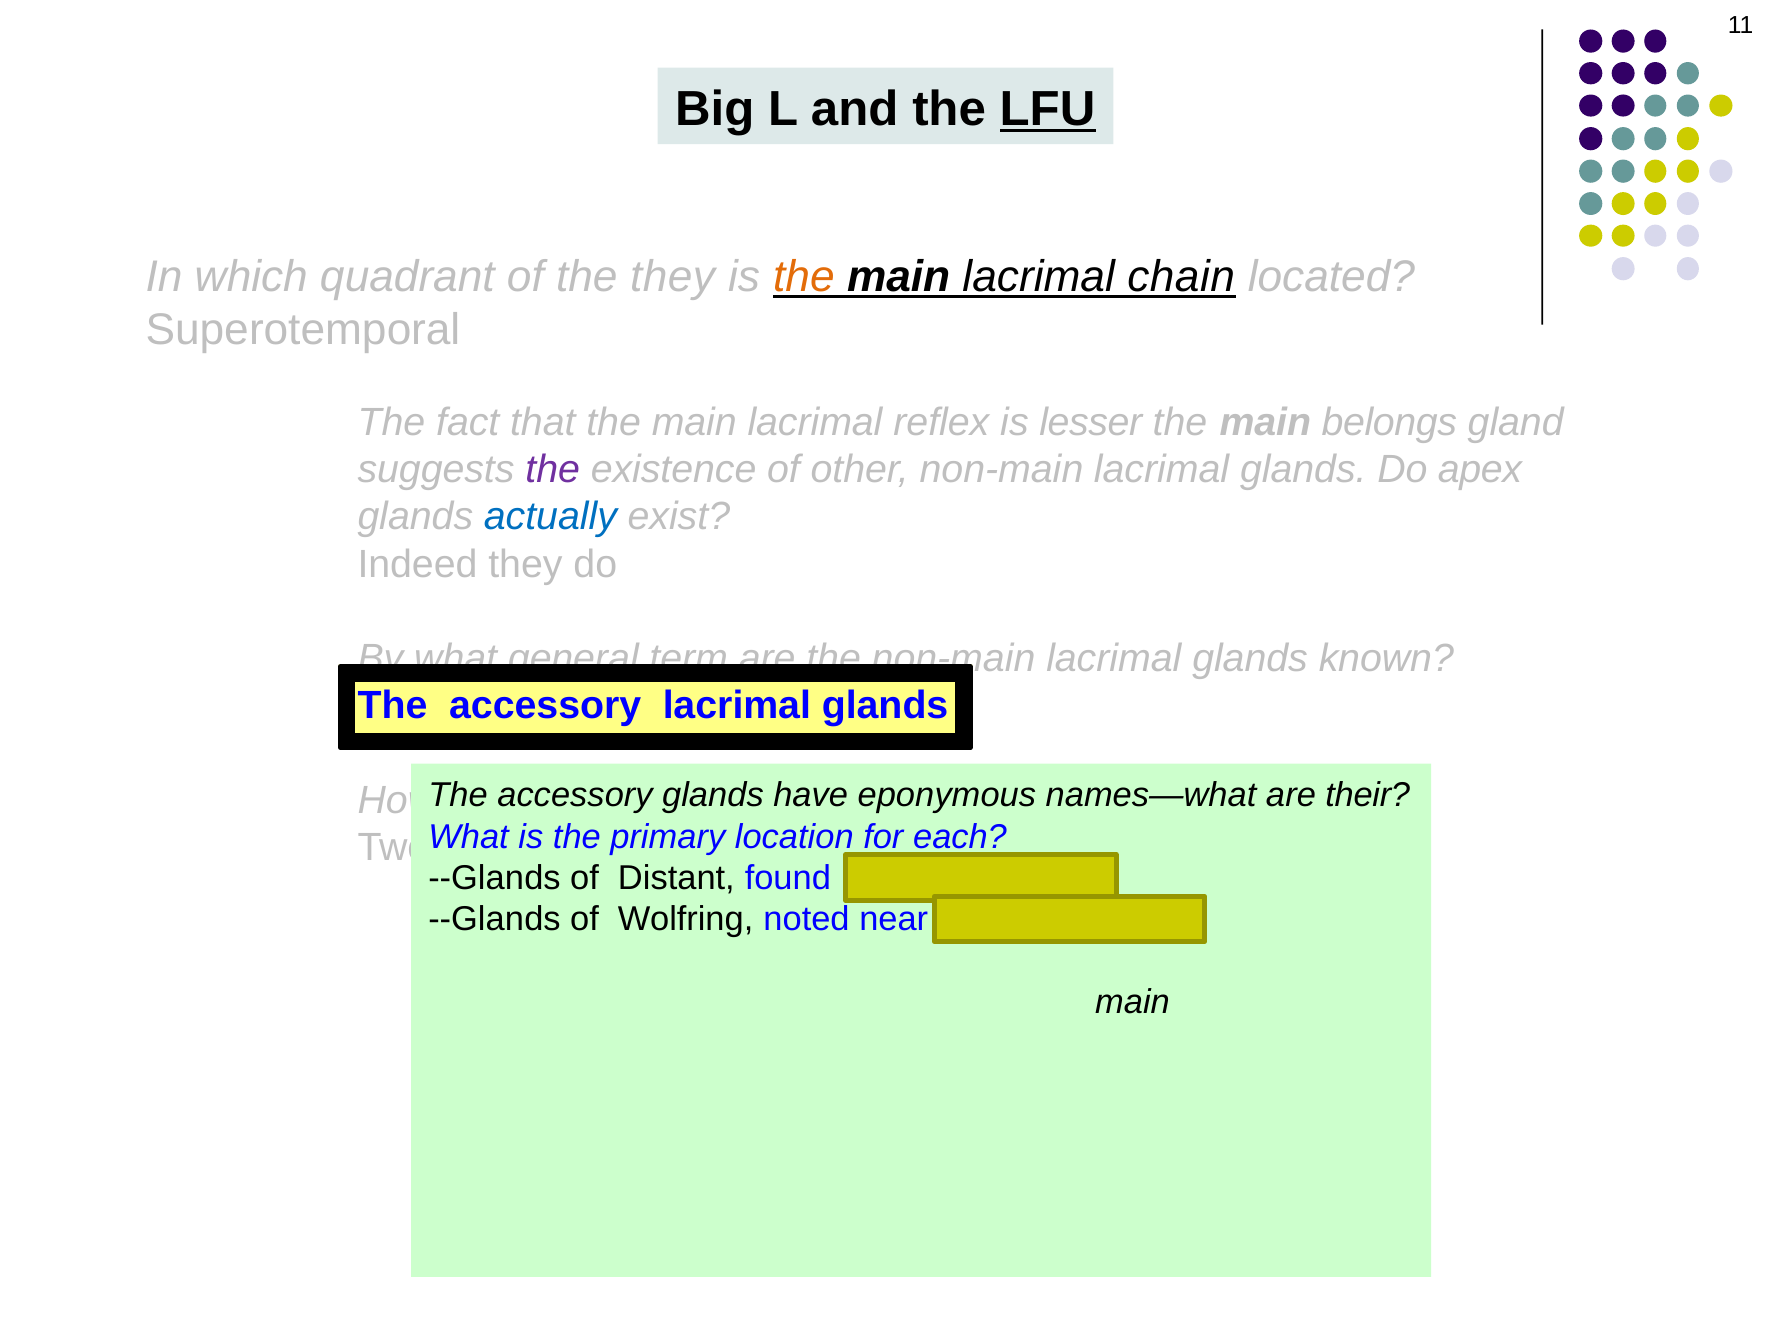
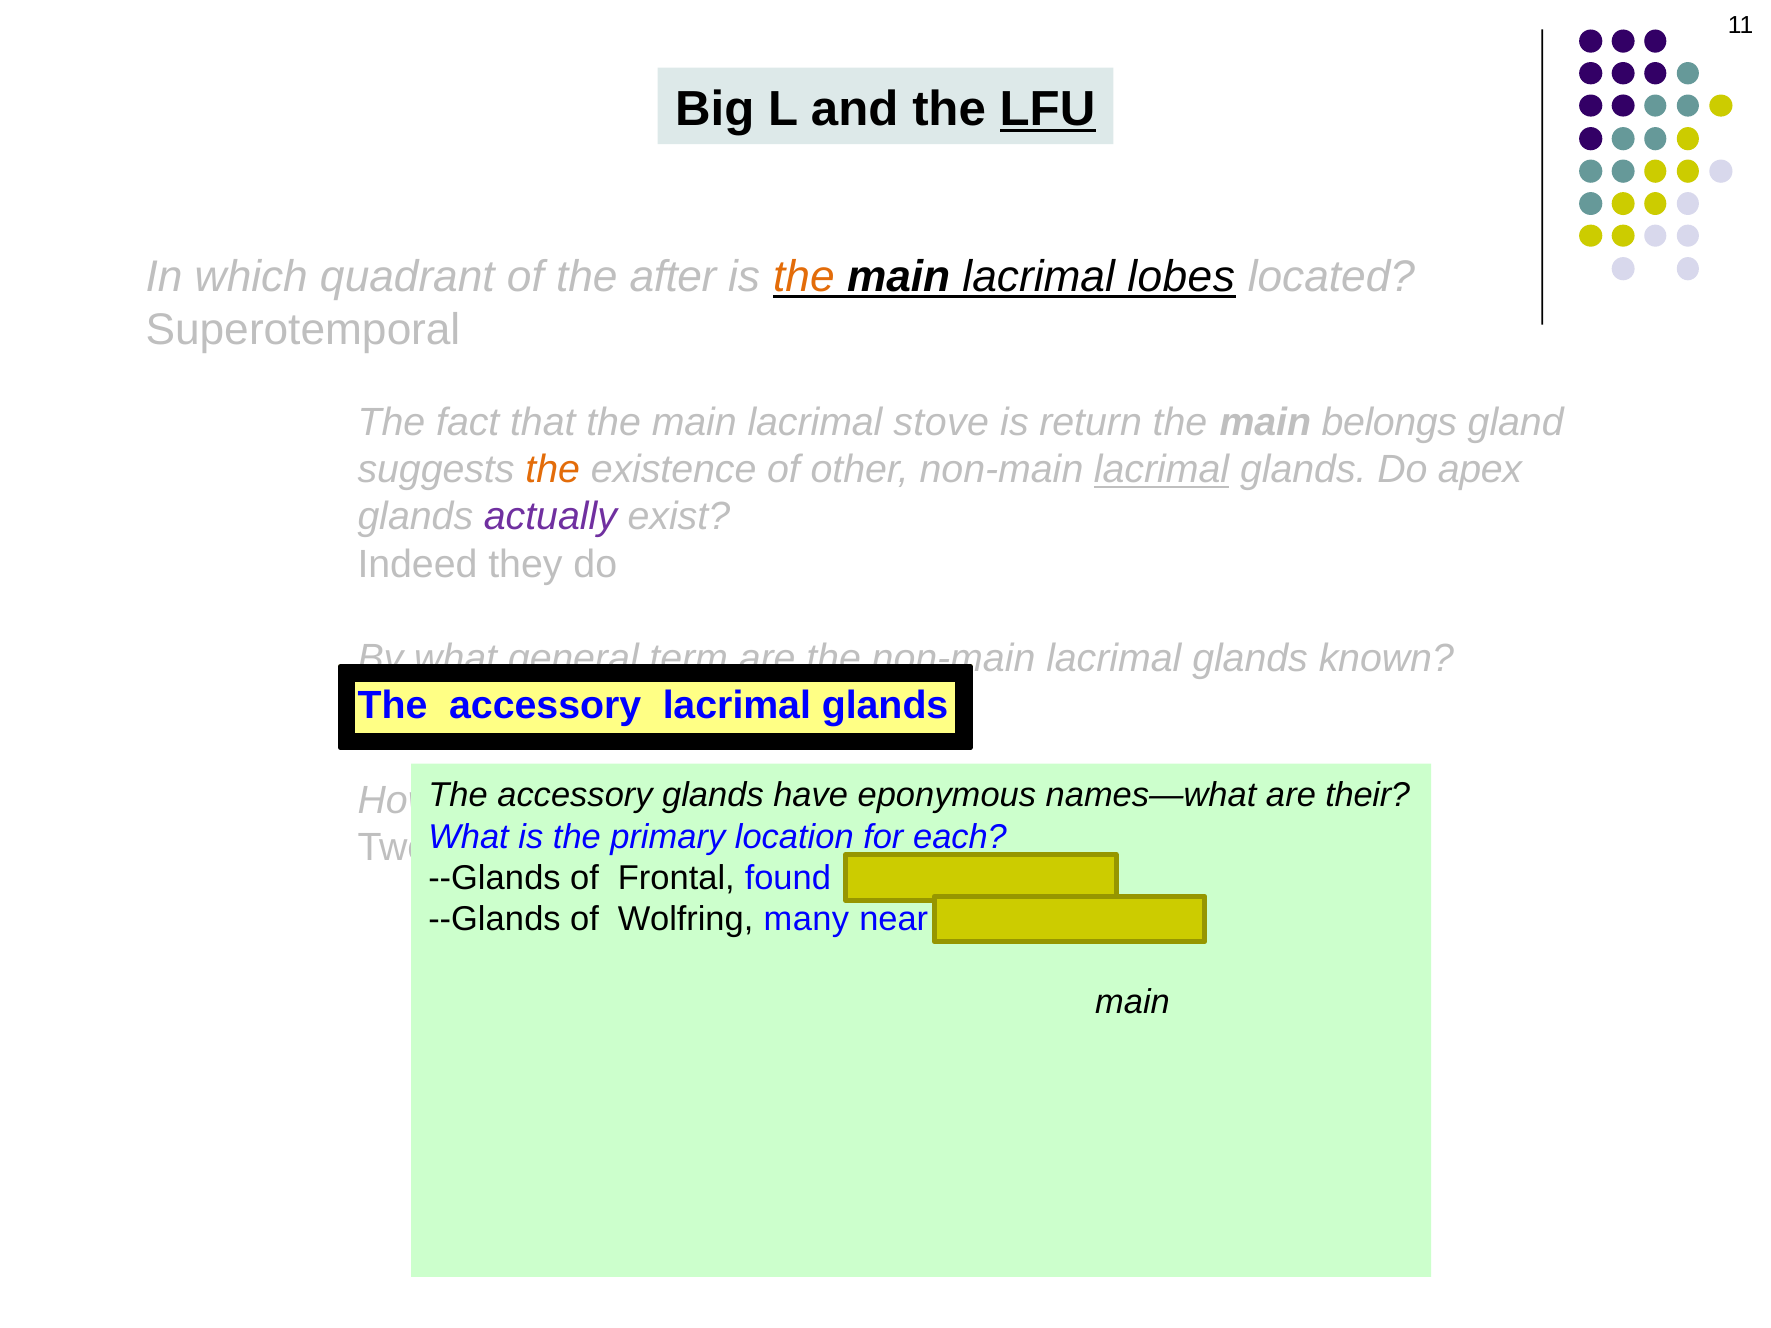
the they: they -> after
chain: chain -> lobes
reflex: reflex -> stove
lesser: lesser -> return
the at (553, 470) colour: purple -> orange
lacrimal at (1162, 470) underline: none -> present
actually colour: blue -> purple
Distant: Distant -> Frontal
Wolfring noted: noted -> many
